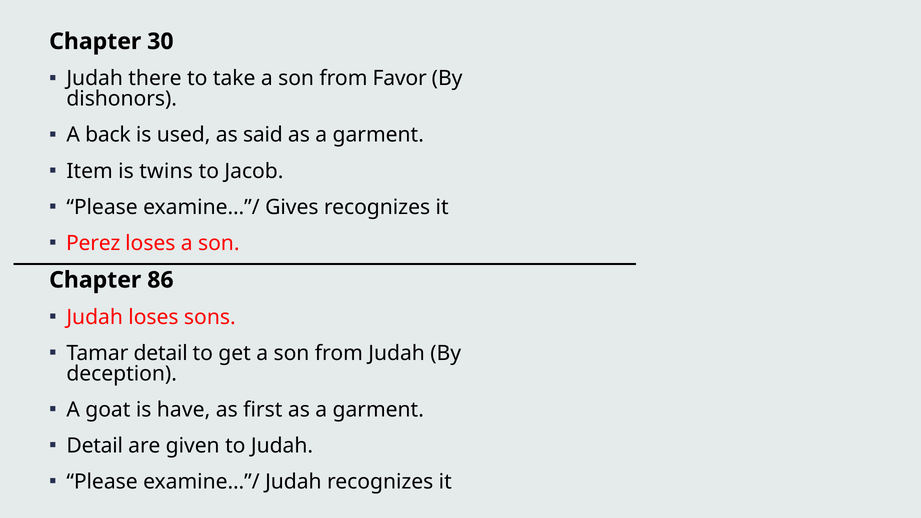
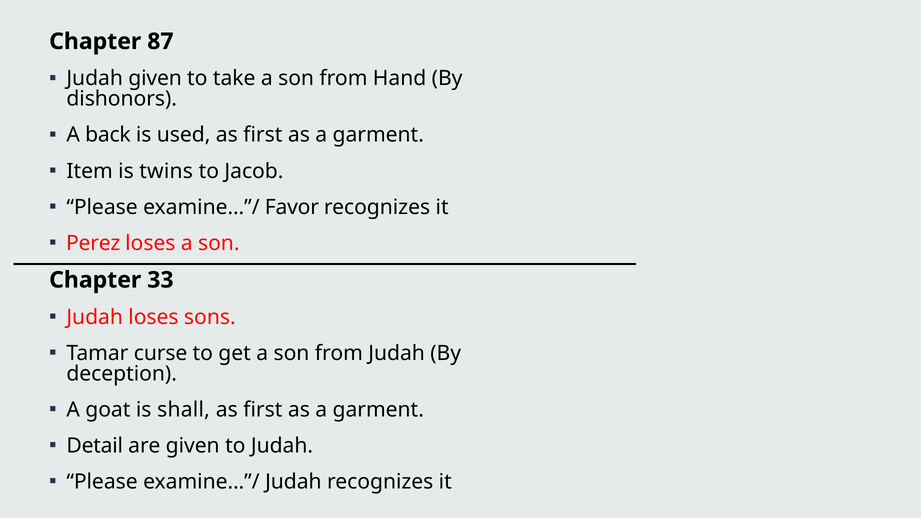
30: 30 -> 87
Judah there: there -> given
Favor: Favor -> Hand
used as said: said -> first
Gives: Gives -> Favor
86: 86 -> 33
Tamar detail: detail -> curse
have: have -> shall
